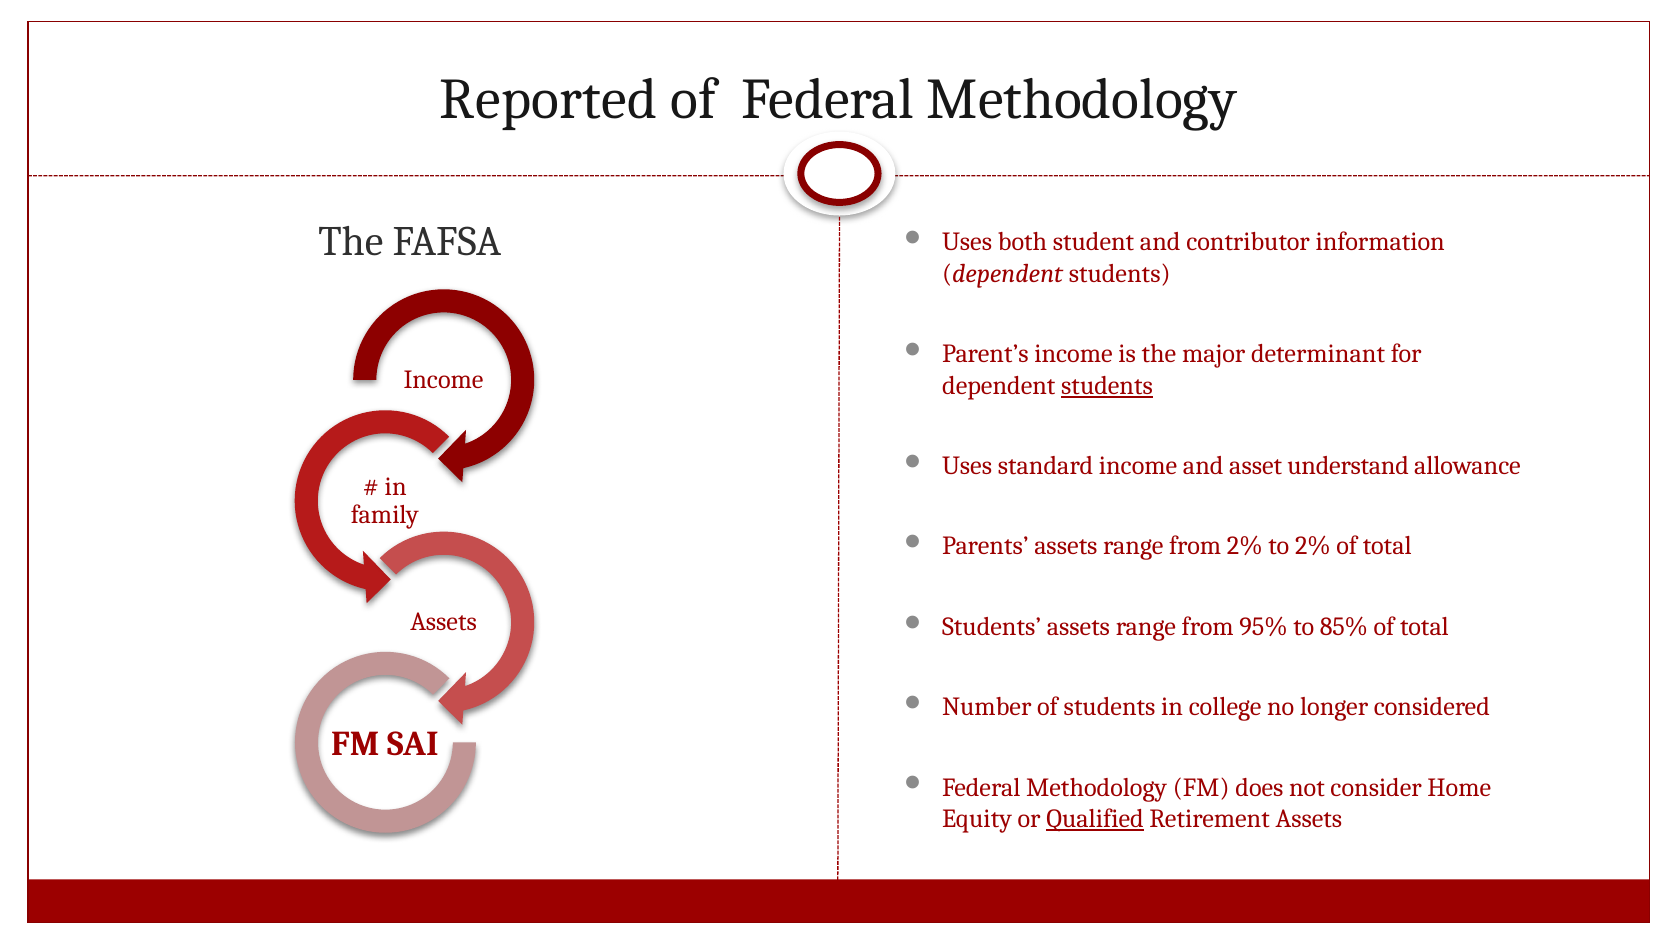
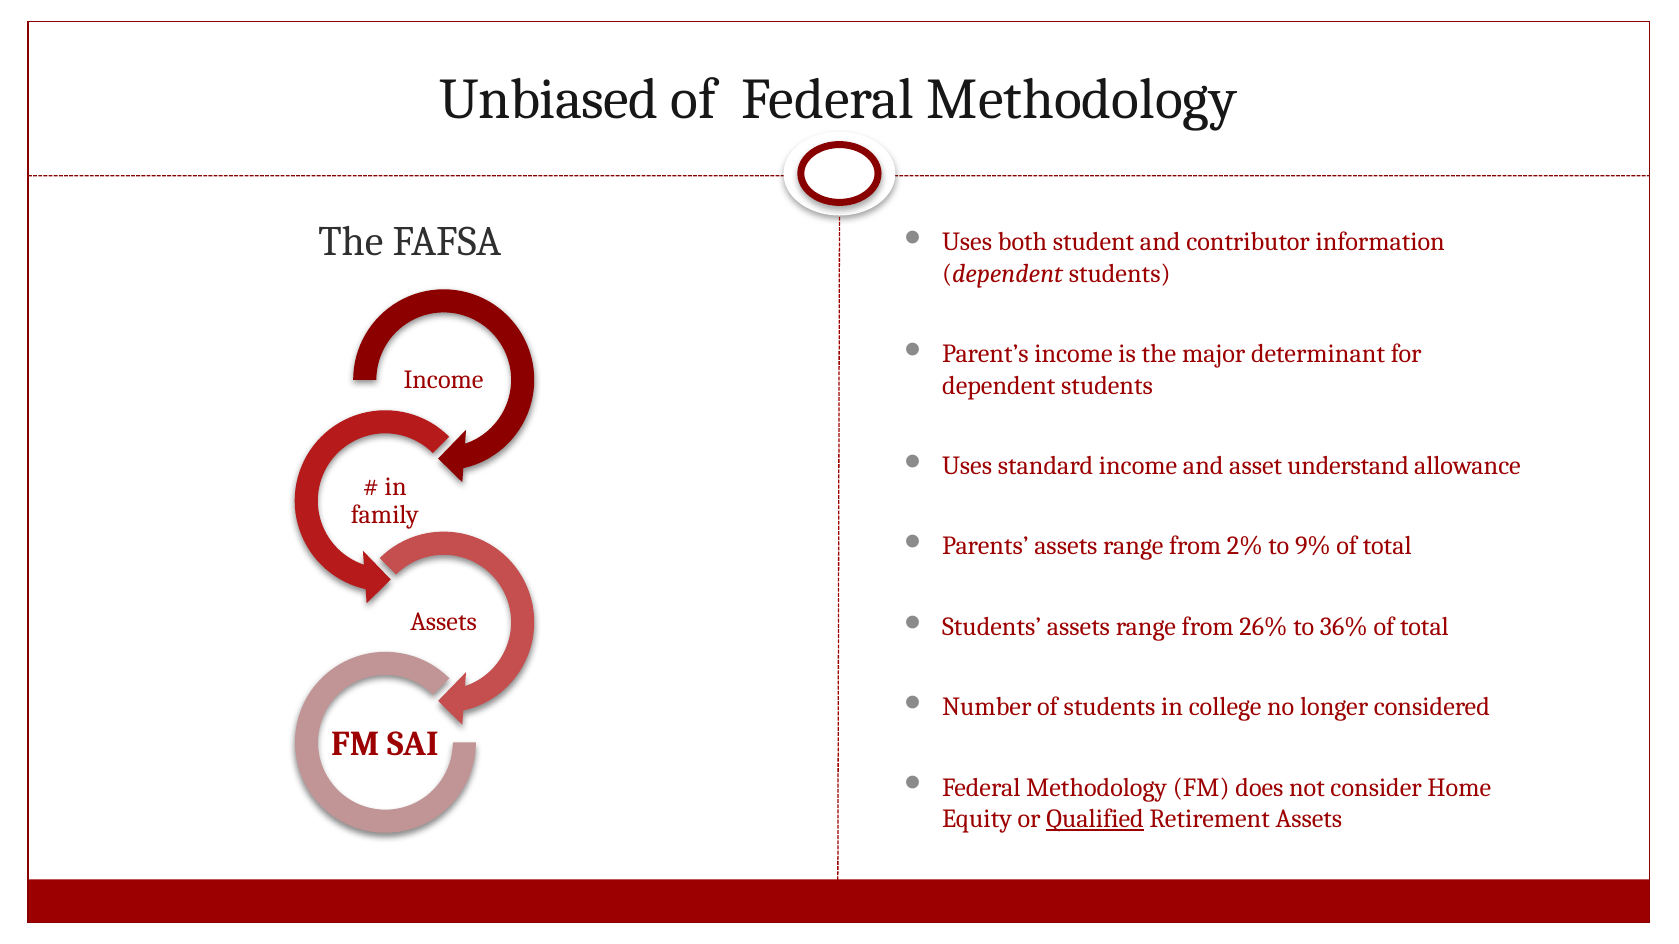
Reported: Reported -> Unbiased
students at (1107, 386) underline: present -> none
to 2%: 2% -> 9%
95%: 95% -> 26%
85%: 85% -> 36%
